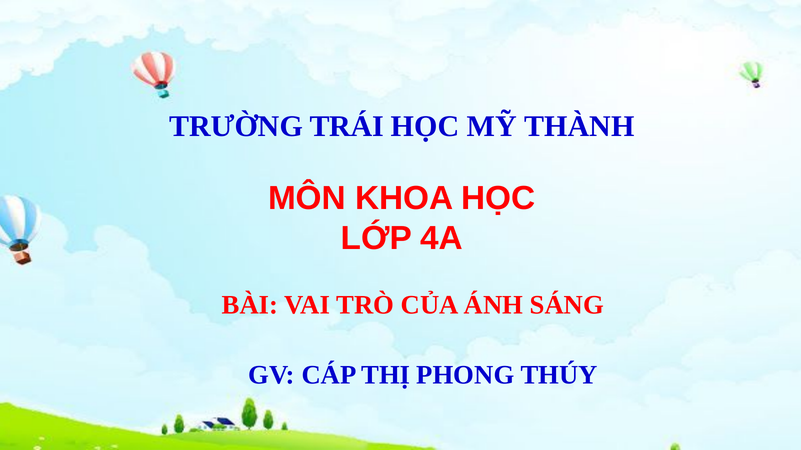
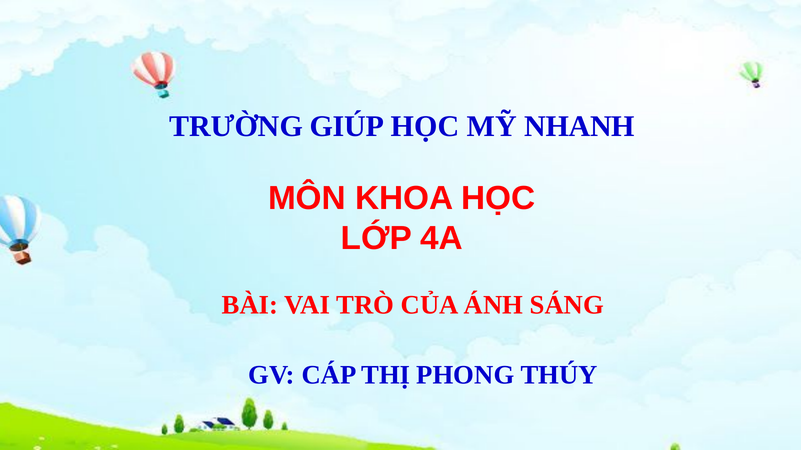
TRÁI: TRÁI -> GIÚP
THÀNH: THÀNH -> NHANH
